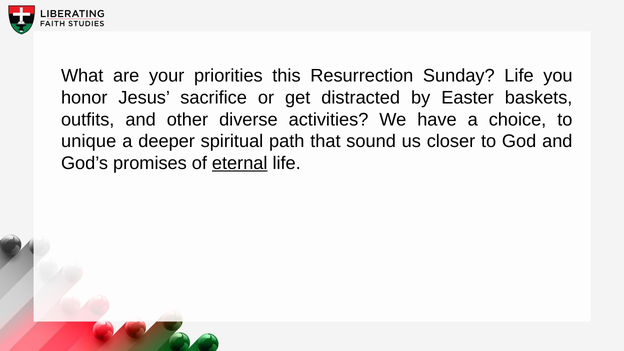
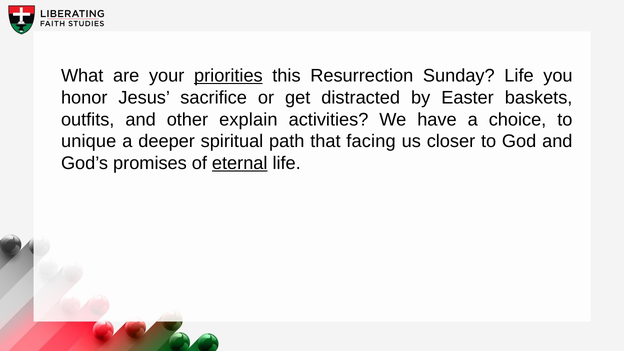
priorities underline: none -> present
diverse: diverse -> explain
sound: sound -> facing
